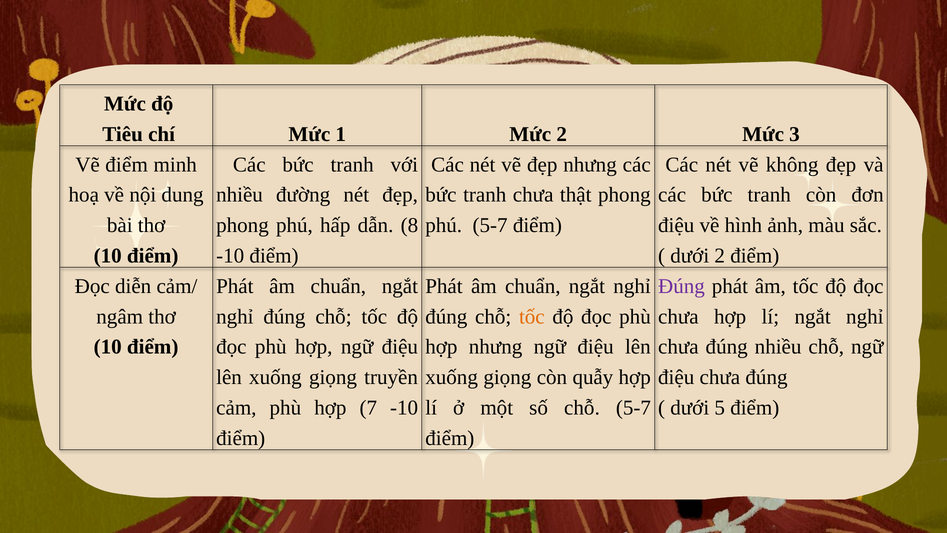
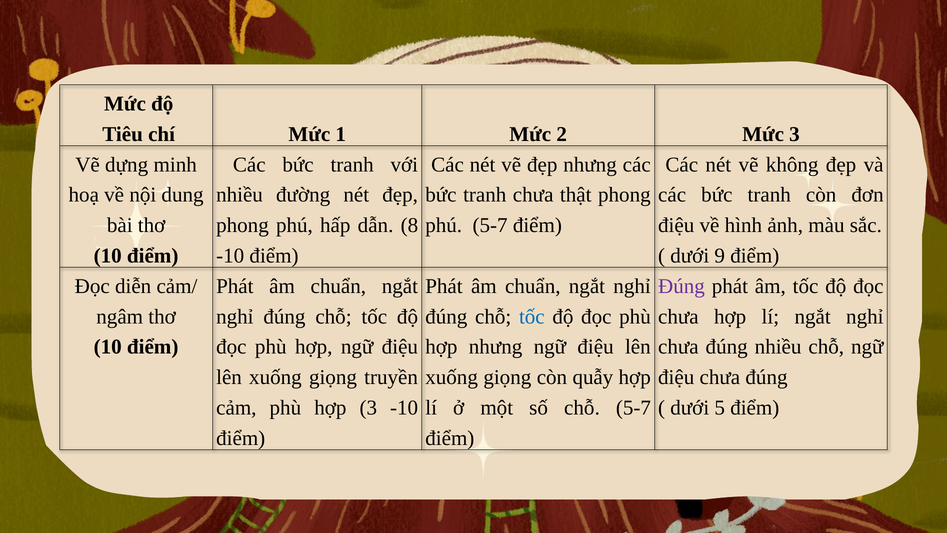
Vẽ điểm: điểm -> dựng
dưới 2: 2 -> 9
tốc at (532, 316) colour: orange -> blue
hợp 7: 7 -> 3
